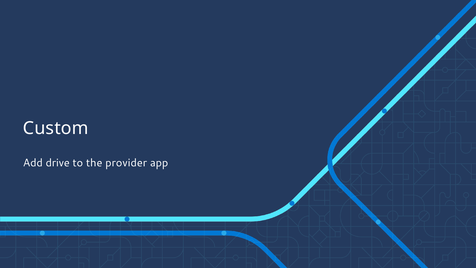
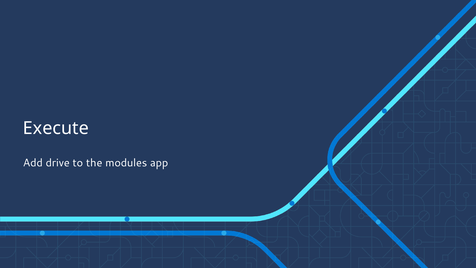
Custom: Custom -> Execute
provider: provider -> modules
